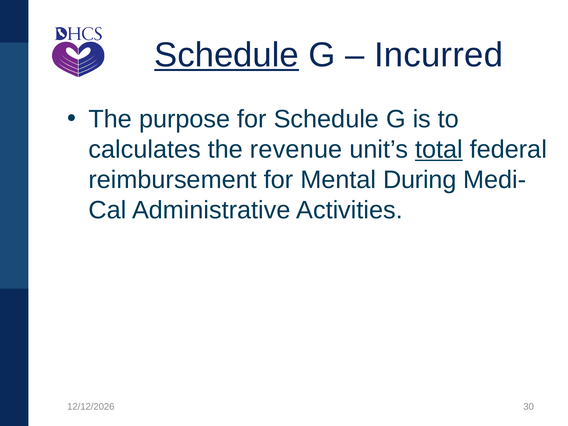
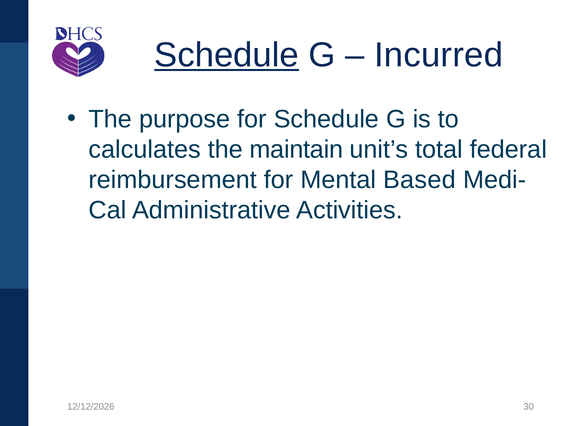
revenue: revenue -> maintain
total underline: present -> none
During: During -> Based
